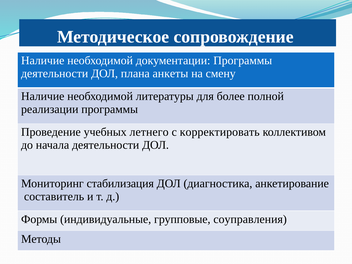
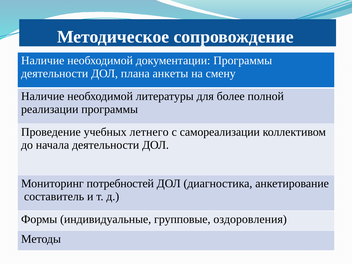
корректировать: корректировать -> самореализации
стабилизация: стабилизация -> потребностей
соуправления: соуправления -> оздоровления
